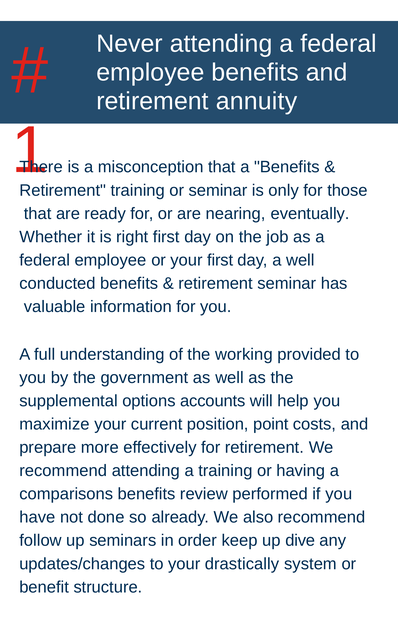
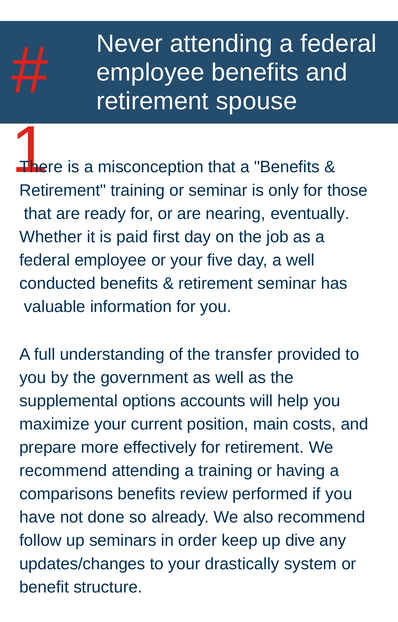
annuity: annuity -> spouse
right: right -> paid
your first: first -> five
working: working -> transfer
point: point -> main
